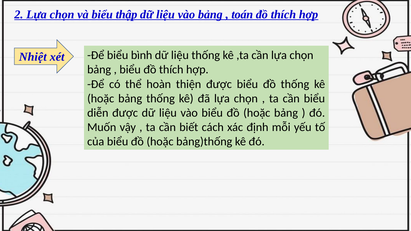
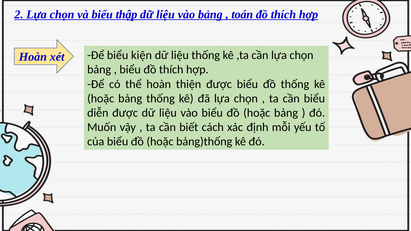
Nhiệt at (33, 57): Nhiệt -> Hoàn
bình: bình -> kiện
